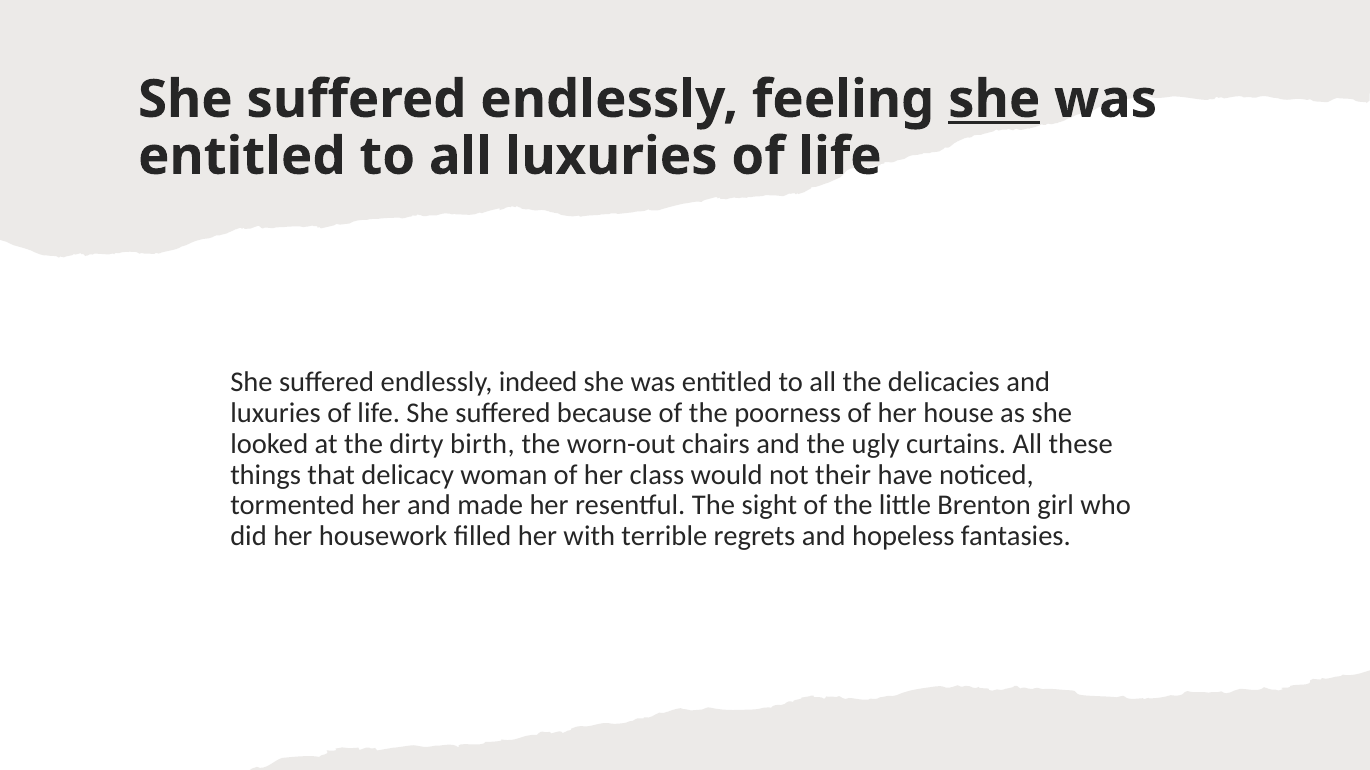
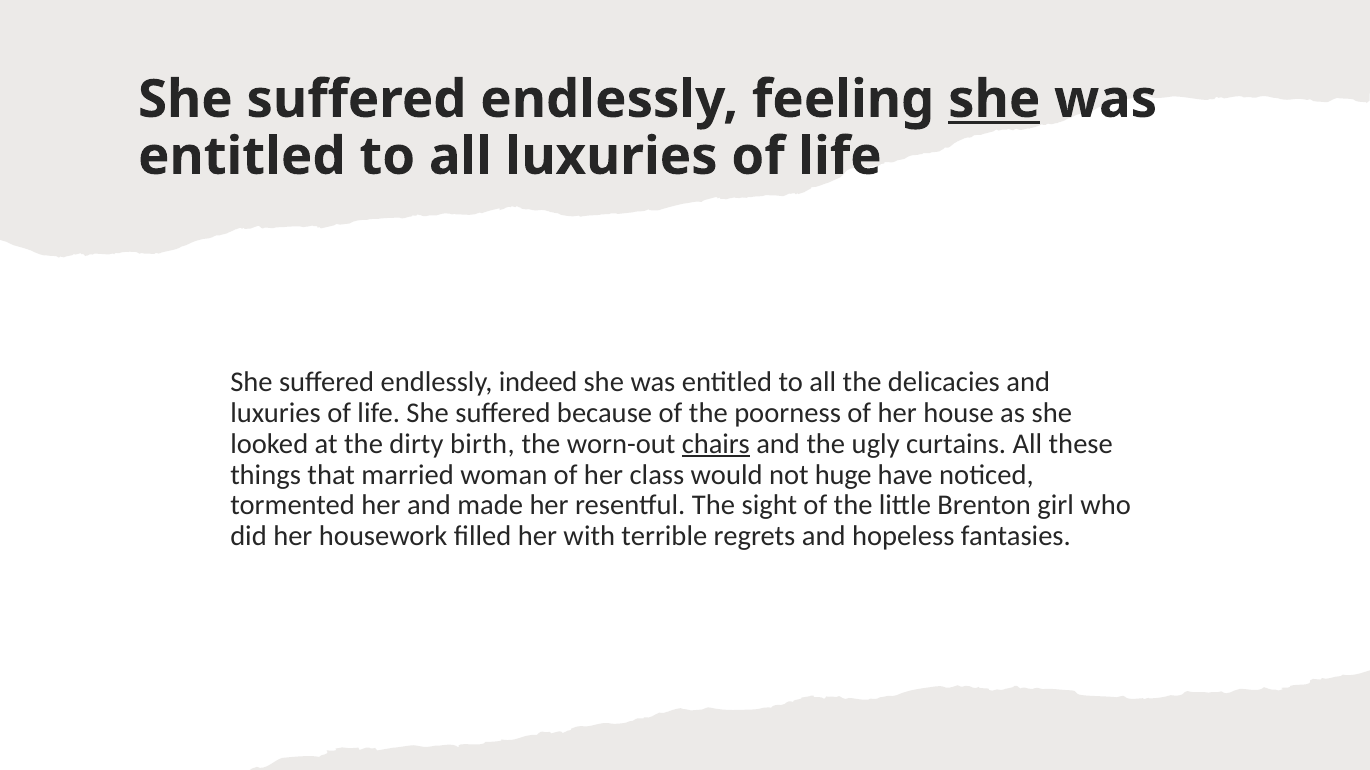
chairs underline: none -> present
delicacy: delicacy -> married
their: their -> huge
